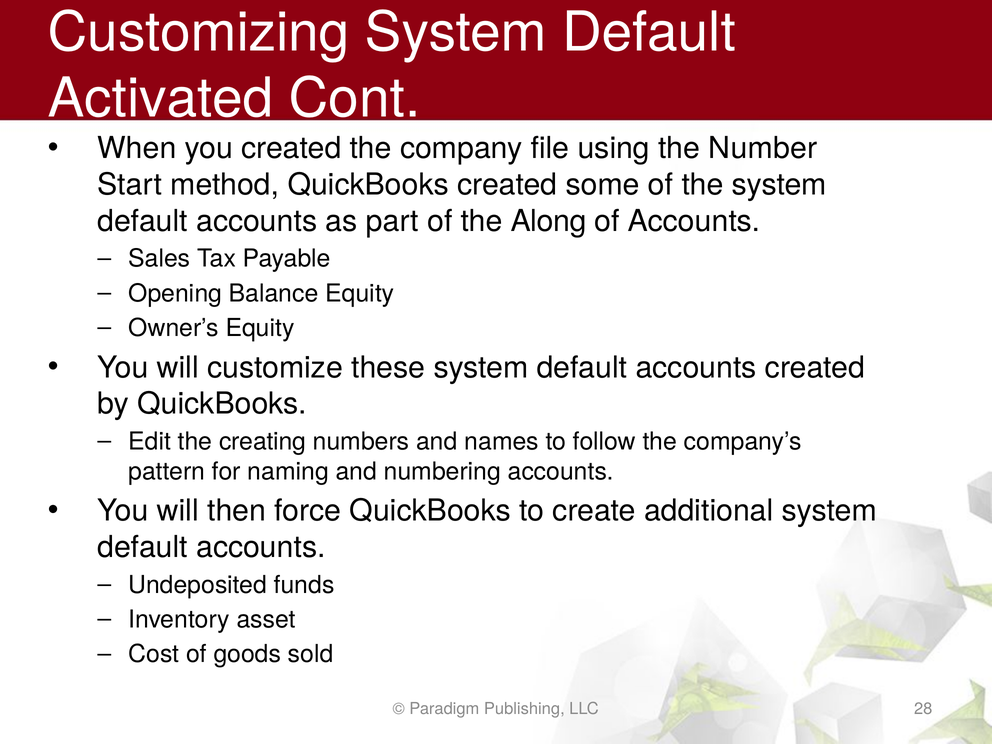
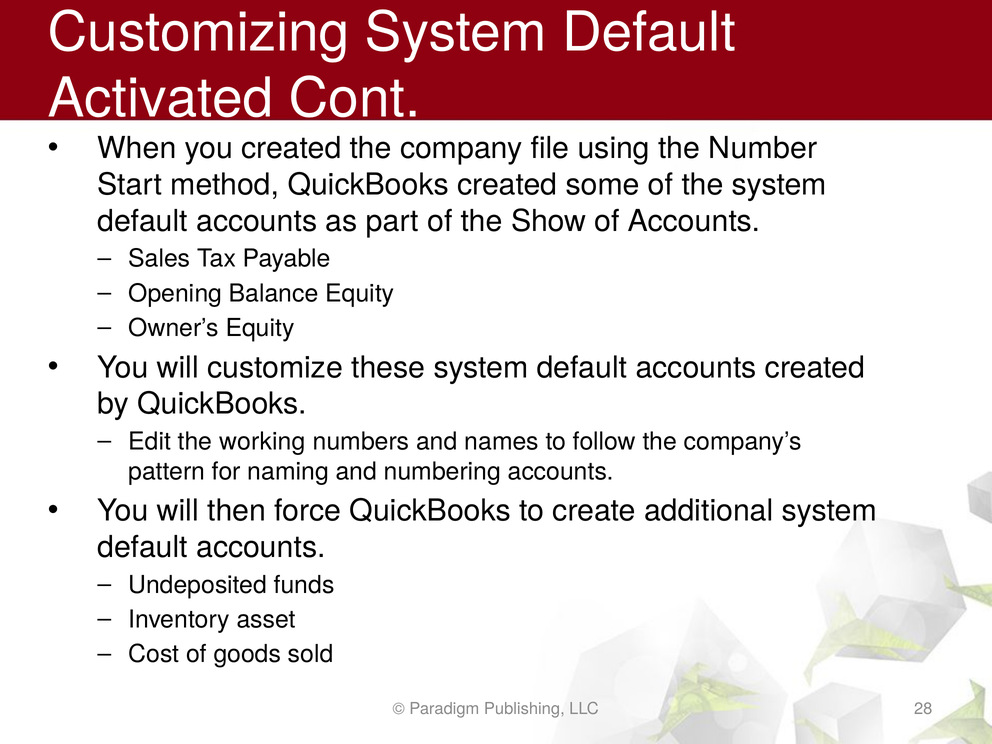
Along: Along -> Show
creating: creating -> working
